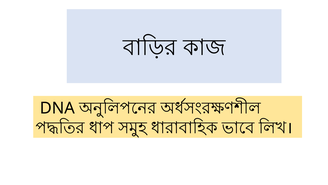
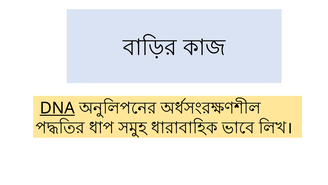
DNA underline: none -> present
